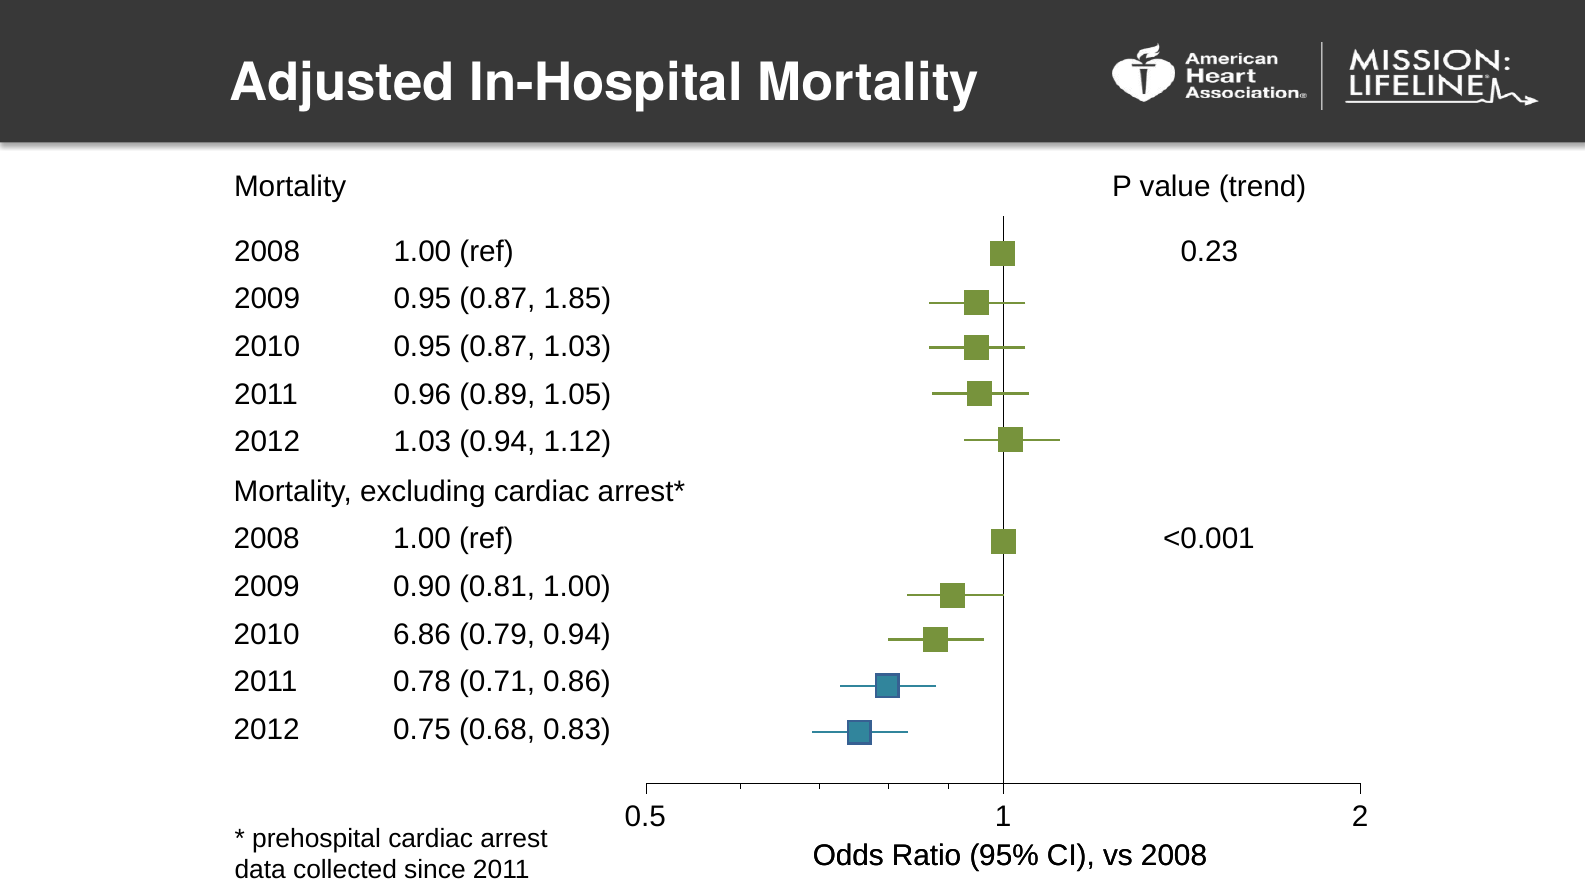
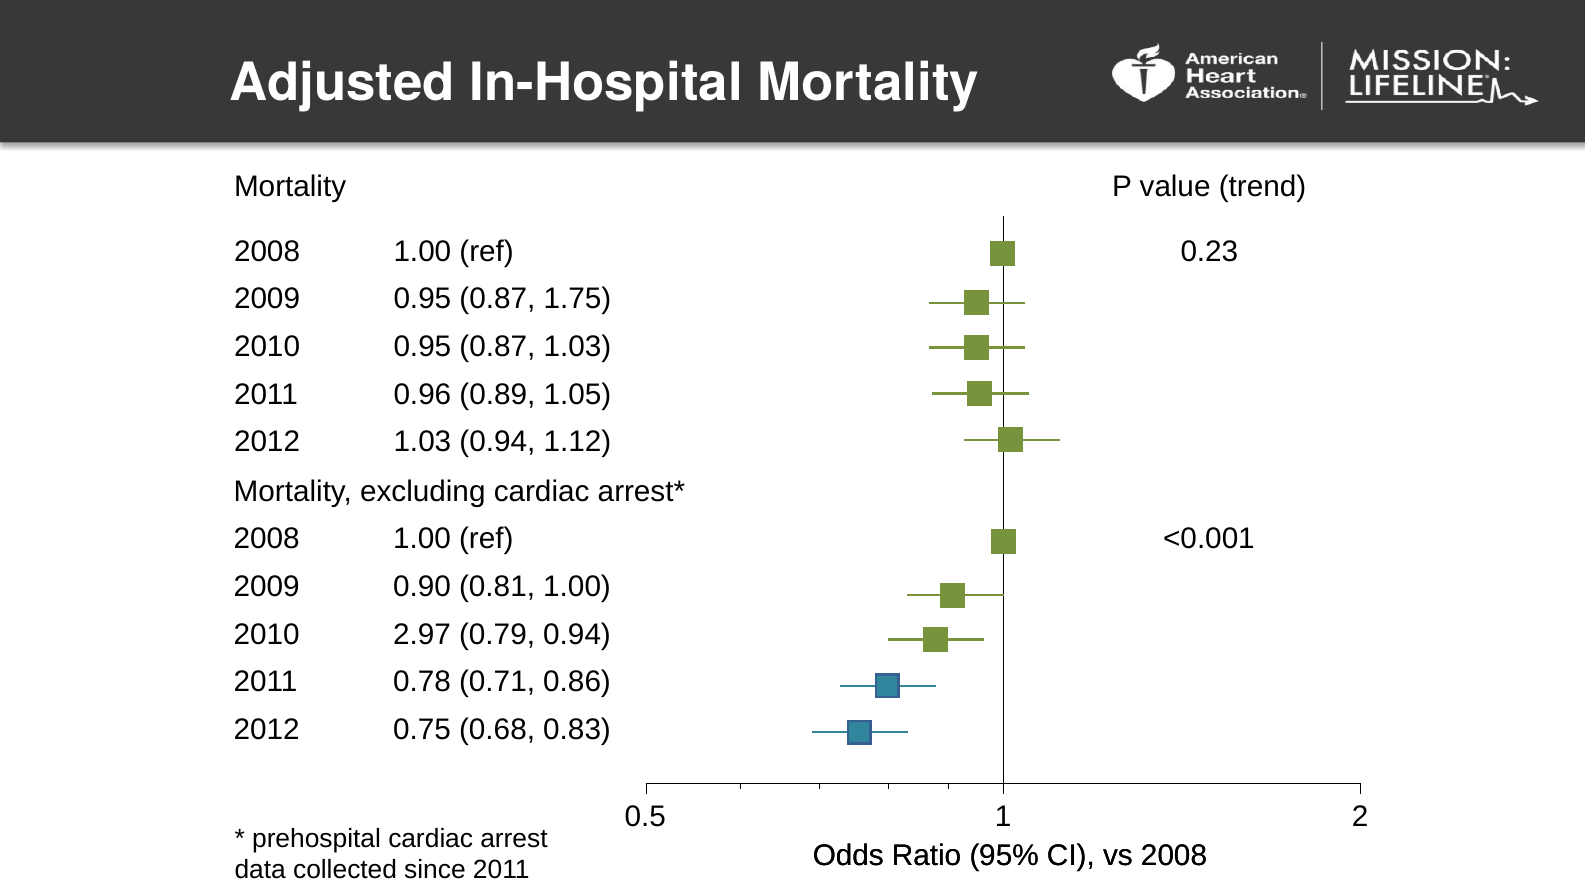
1.85: 1.85 -> 1.75
6.86: 6.86 -> 2.97
